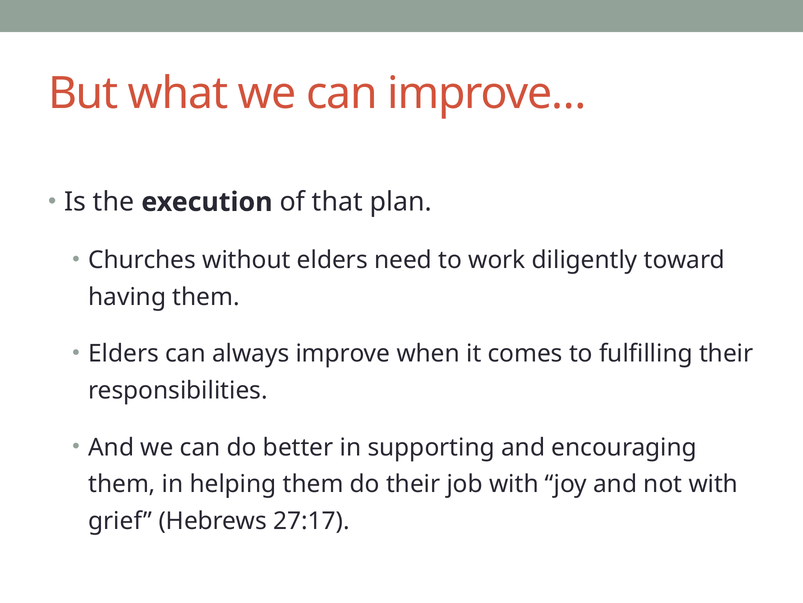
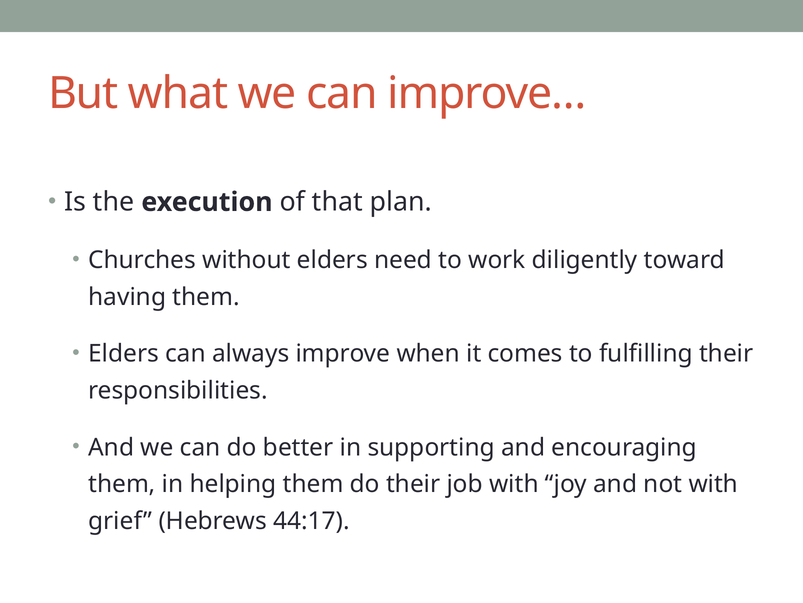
27:17: 27:17 -> 44:17
